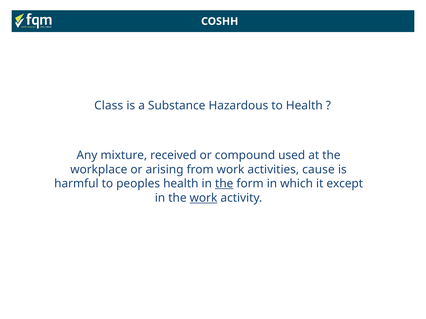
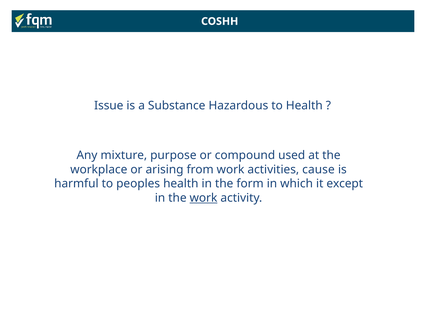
Class: Class -> Issue
received: received -> purpose
the at (224, 184) underline: present -> none
